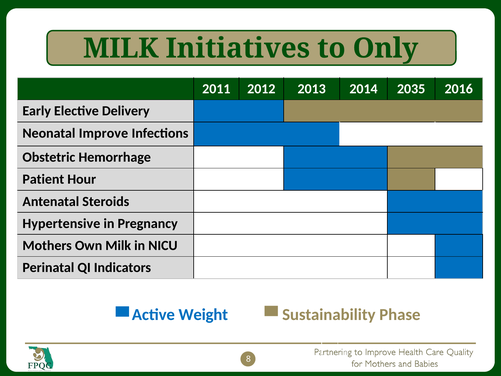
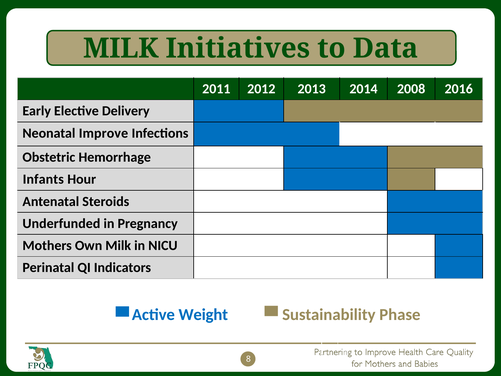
Only: Only -> Data
2035: 2035 -> 2008
Patient: Patient -> Infants
Hypertensive: Hypertensive -> Underfunded
